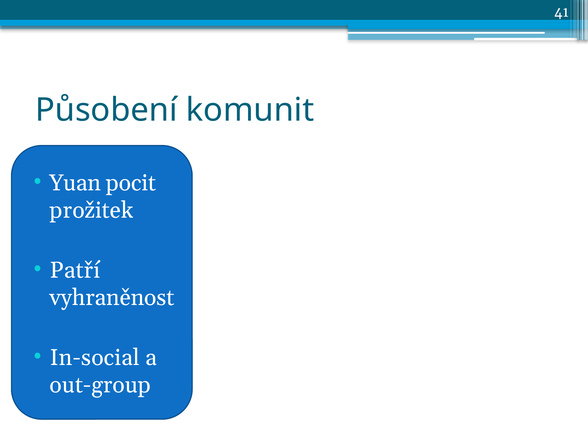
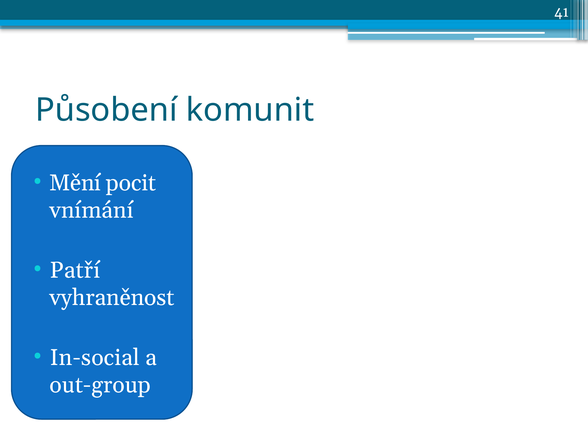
Yuan: Yuan -> Mění
prožitek: prožitek -> vnímání
